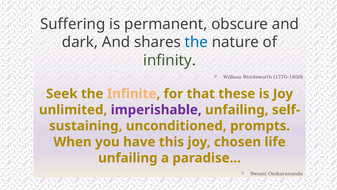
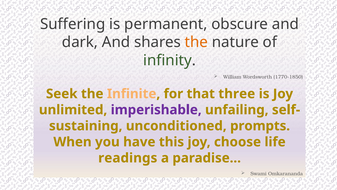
the at (196, 42) colour: blue -> orange
these: these -> three
chosen: chosen -> choose
unfailing at (128, 158): unfailing -> readings
